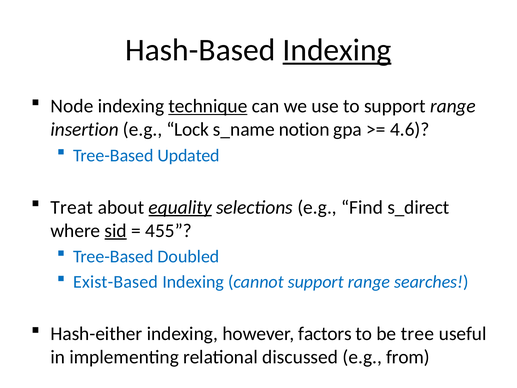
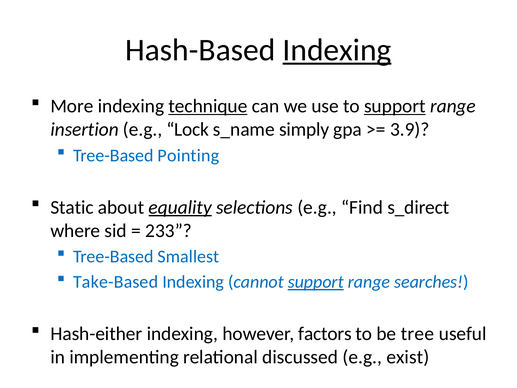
Node: Node -> More
support at (395, 106) underline: none -> present
notion: notion -> simply
4.6: 4.6 -> 3.9
Updated: Updated -> Pointing
Treat: Treat -> Static
sid underline: present -> none
455: 455 -> 233
Doubled: Doubled -> Smallest
Exist-Based: Exist-Based -> Take-Based
support at (316, 282) underline: none -> present
from: from -> exist
